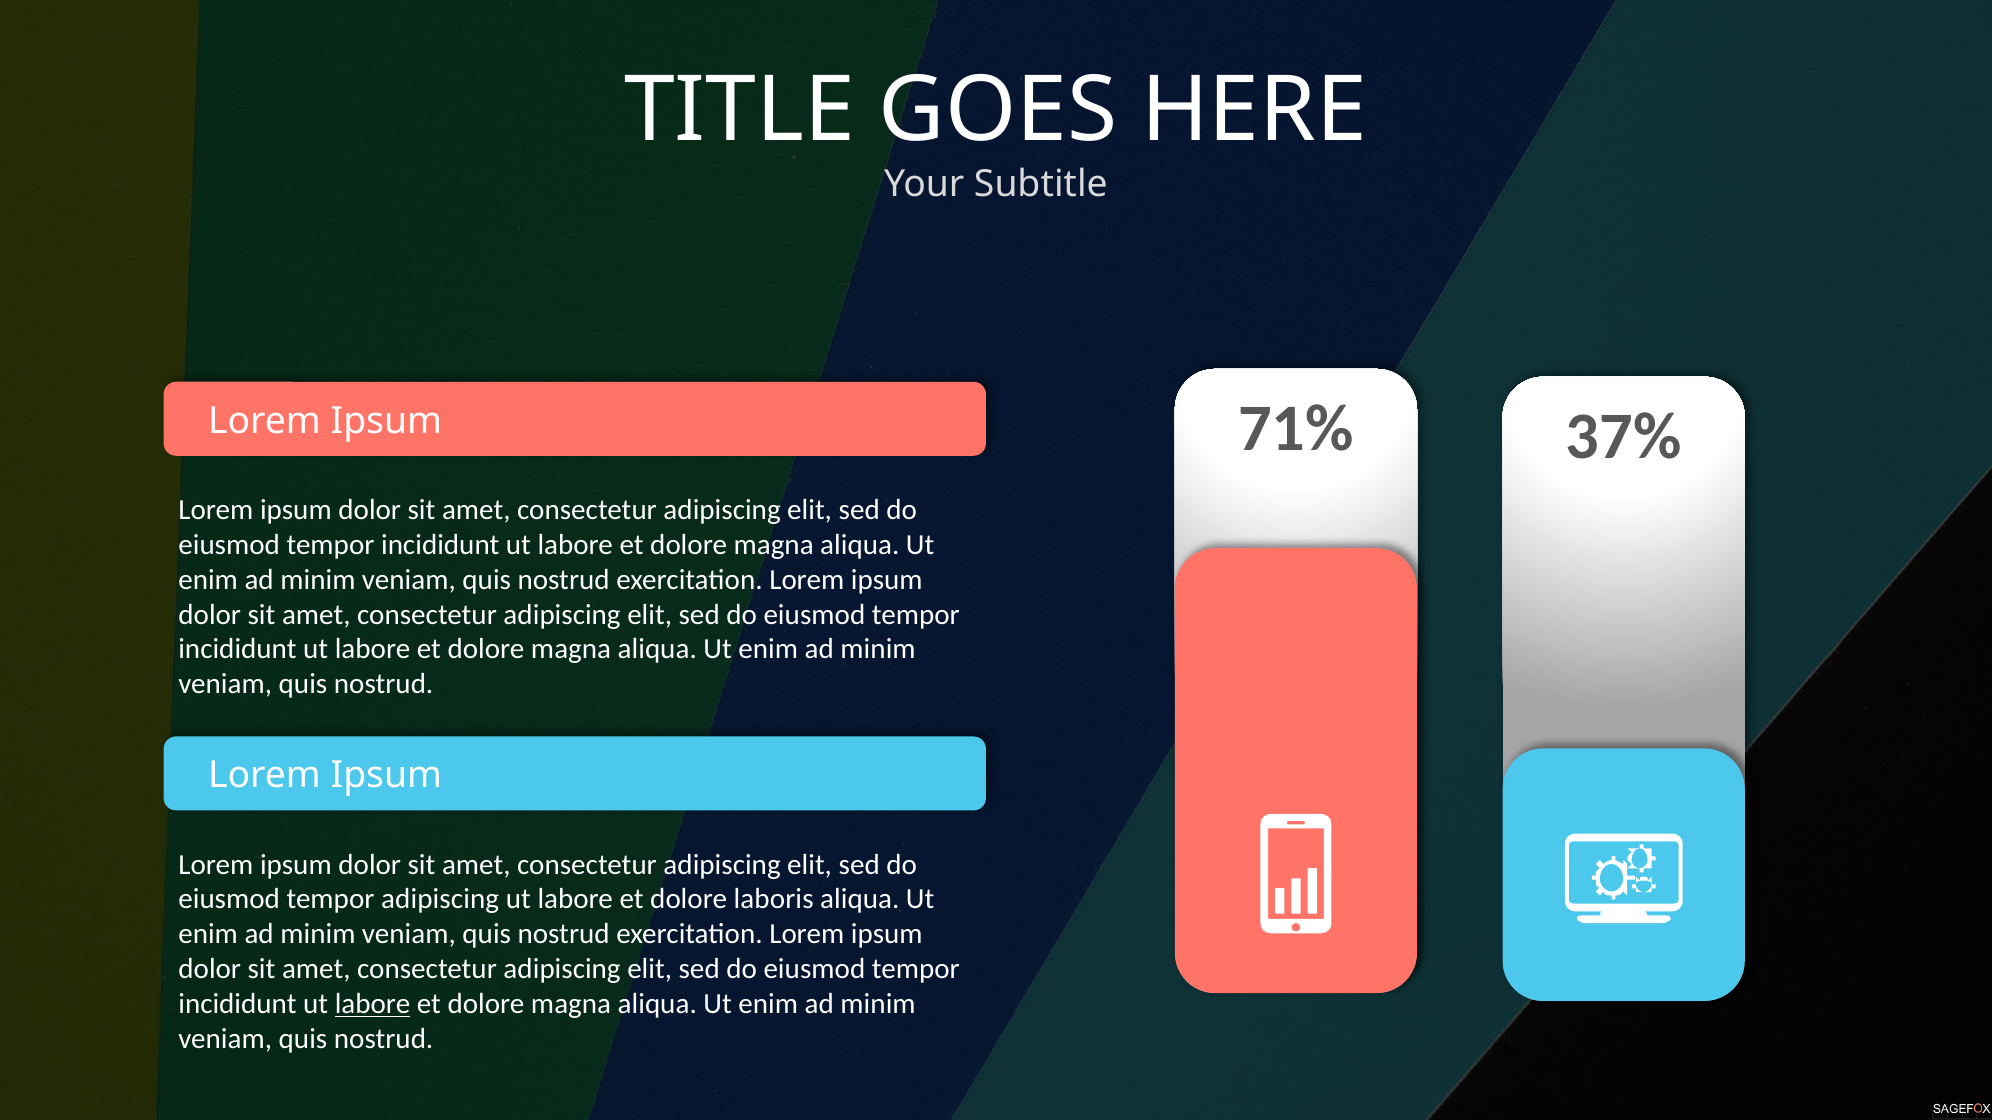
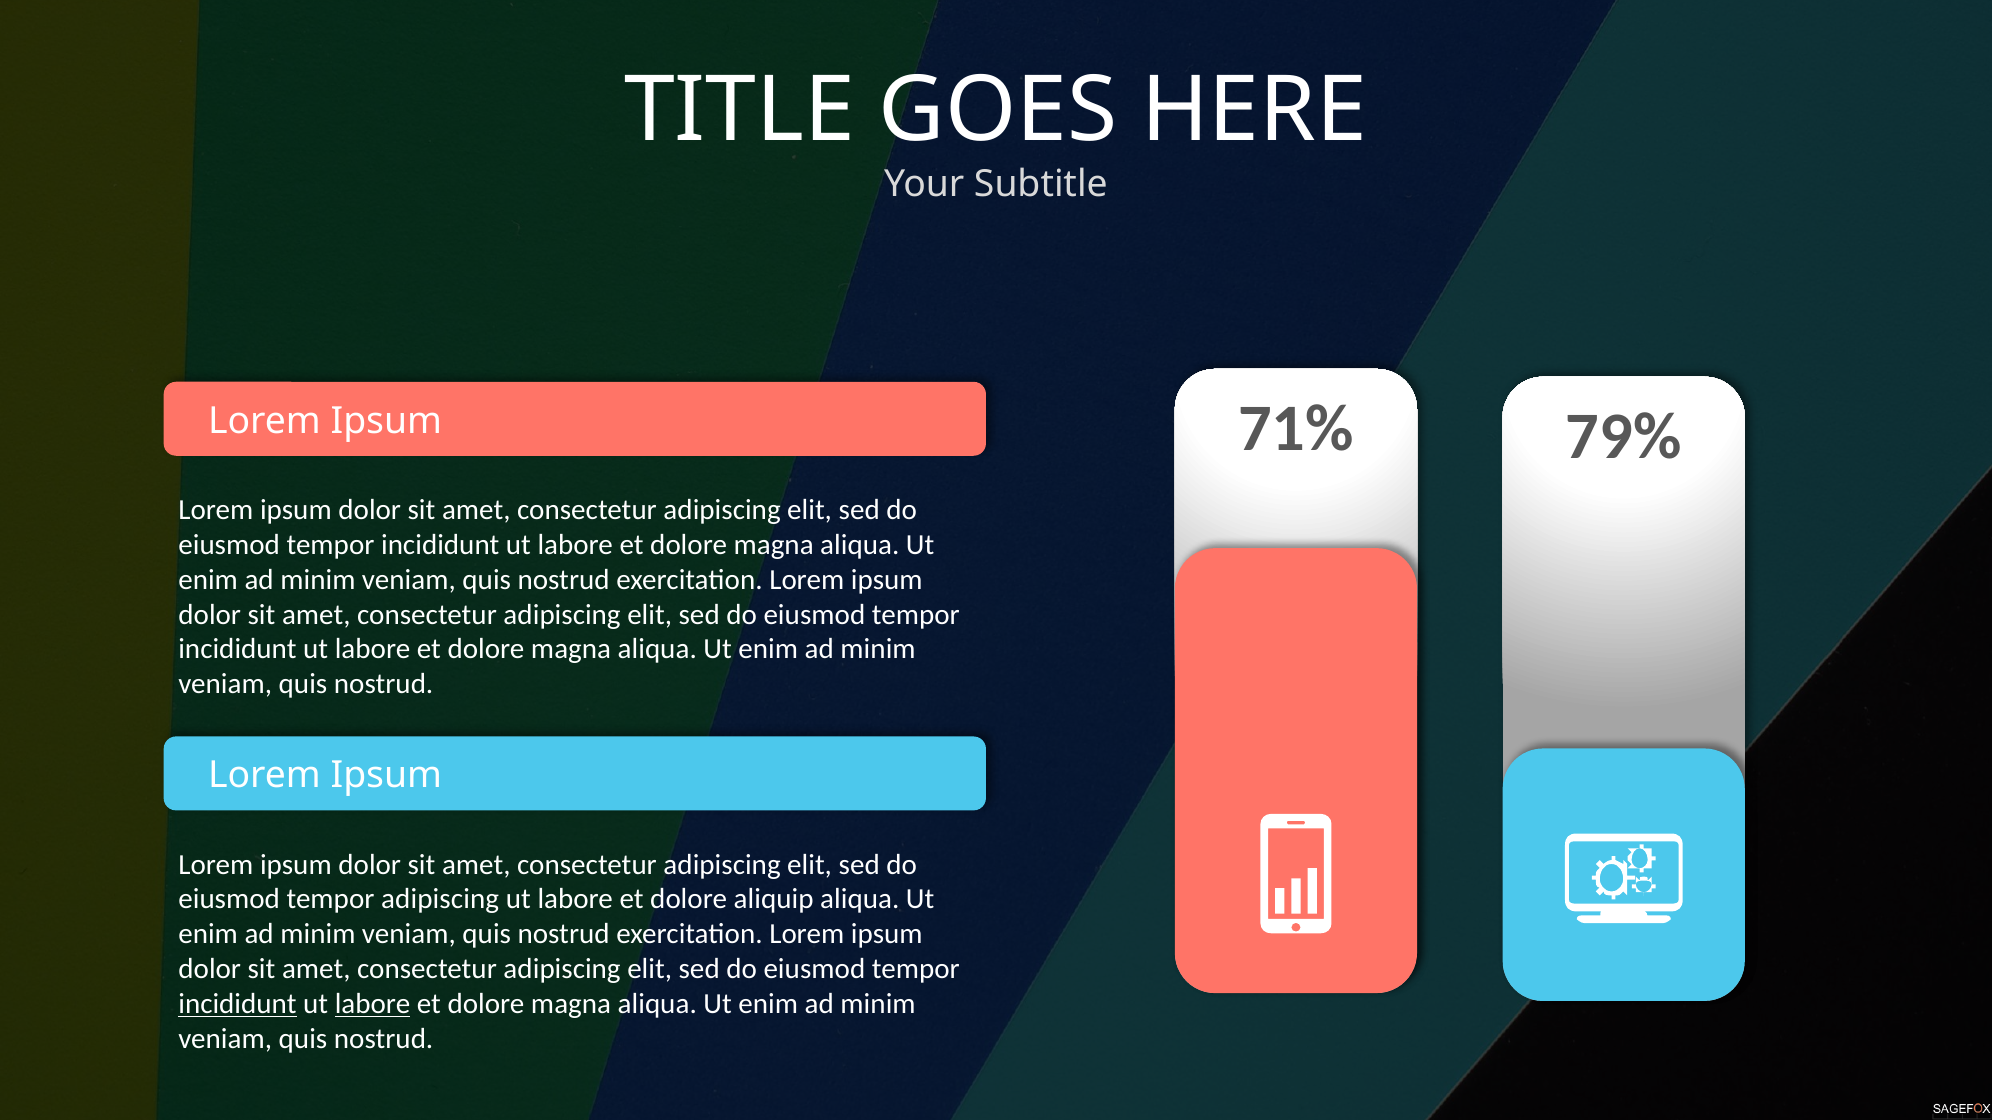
37%: 37% -> 79%
laboris: laboris -> aliquip
incididunt at (237, 1004) underline: none -> present
